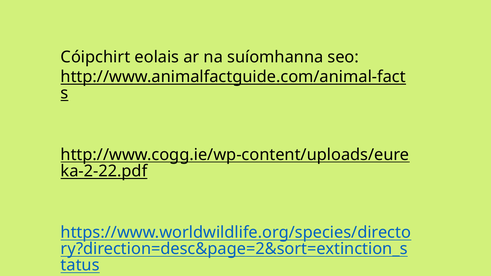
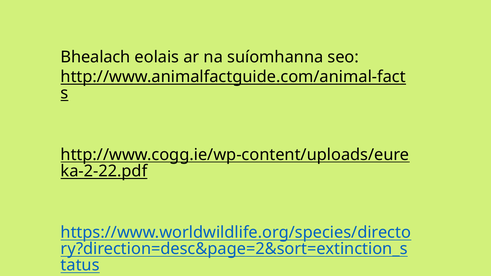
Cóipchirt: Cóipchirt -> Bhealach
